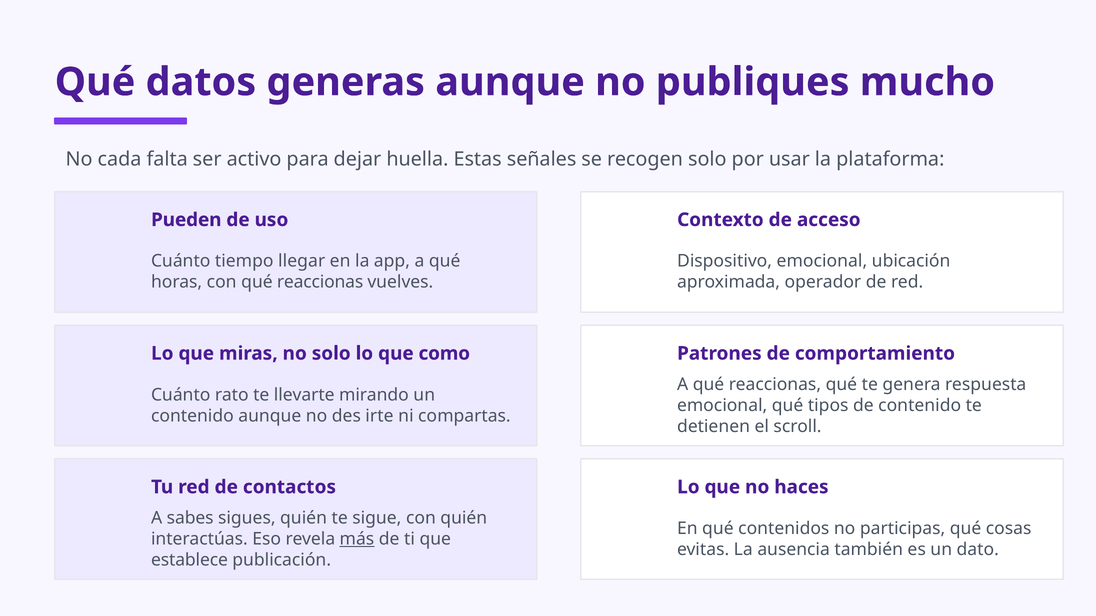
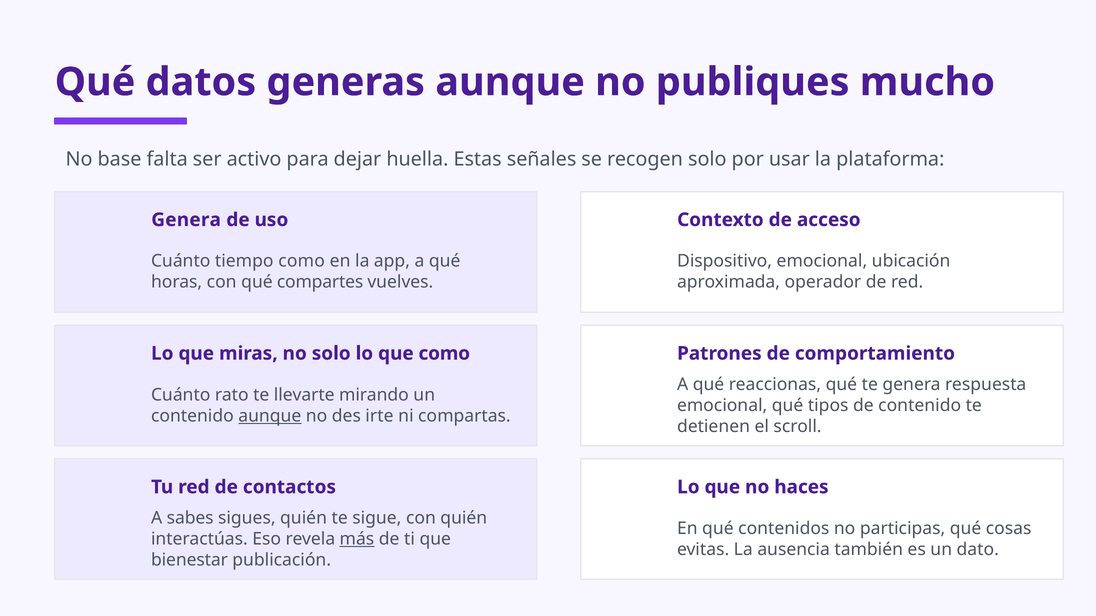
cada: cada -> base
Pueden at (186, 220): Pueden -> Genera
tiempo llegar: llegar -> como
con qué reaccionas: reaccionas -> compartes
aunque at (270, 416) underline: none -> present
establece: establece -> bienestar
